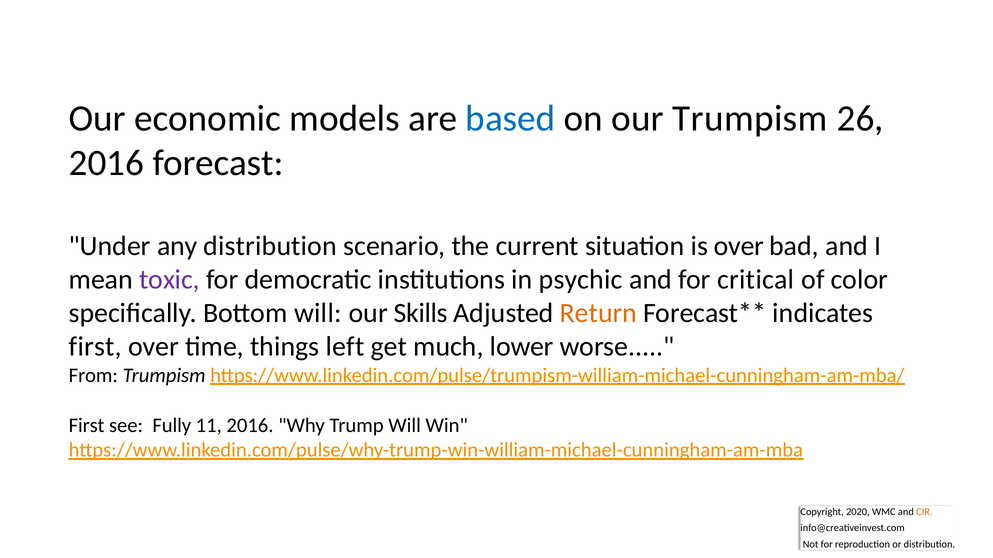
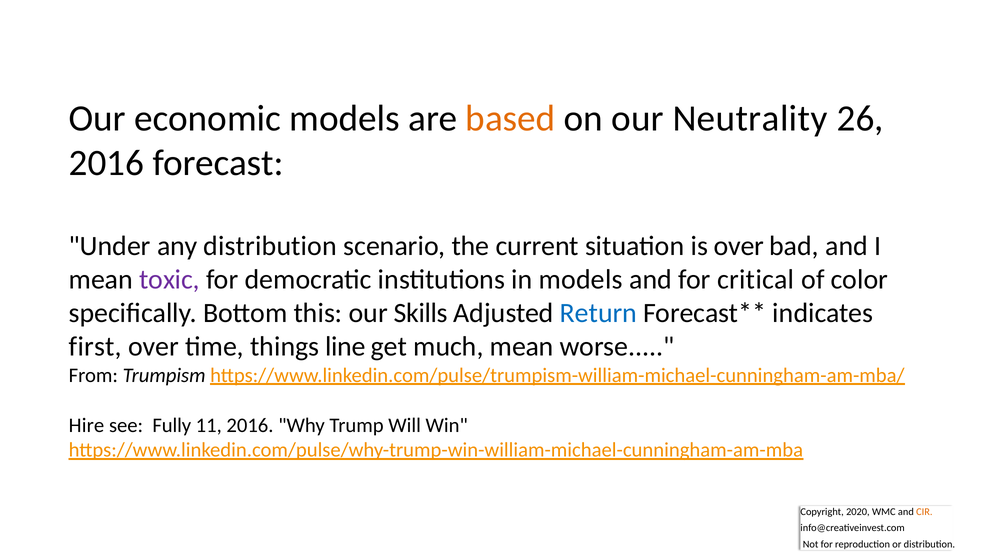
based colour: blue -> orange
our Trumpism: Trumpism -> Neutrality
in psychic: psychic -> models
Bottom will: will -> this
Return colour: orange -> blue
left: left -> line
much lower: lower -> mean
First at (87, 426): First -> Hire
